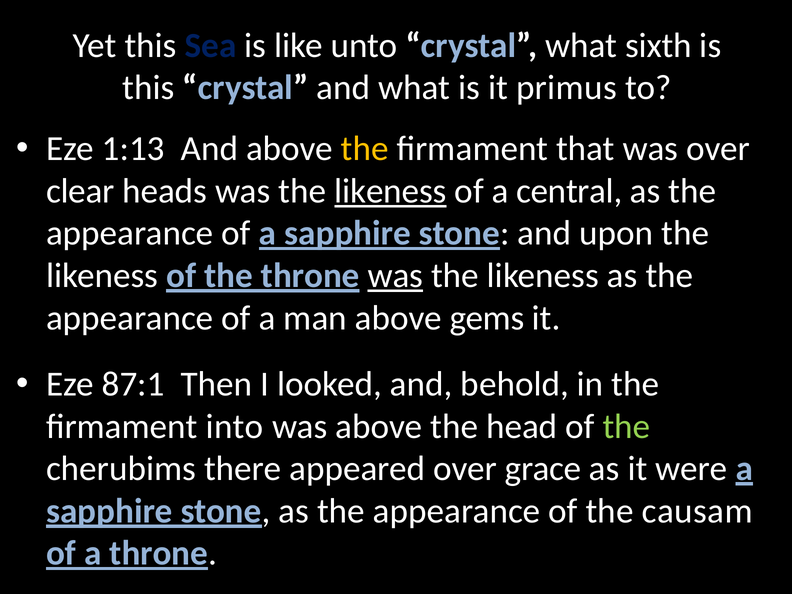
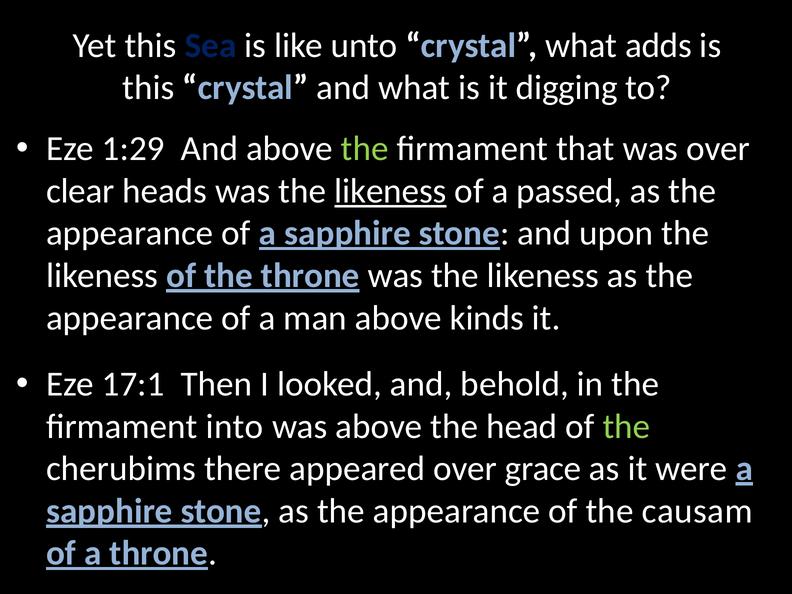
sixth: sixth -> adds
primus: primus -> digging
1:13: 1:13 -> 1:29
the at (365, 149) colour: yellow -> light green
central: central -> passed
was at (395, 276) underline: present -> none
gems: gems -> kinds
87:1: 87:1 -> 17:1
